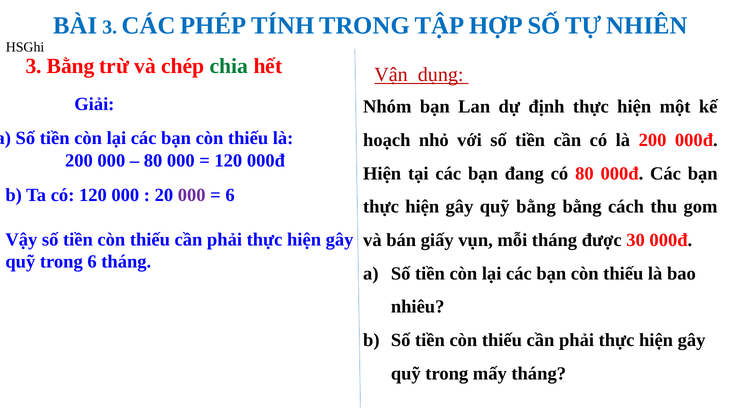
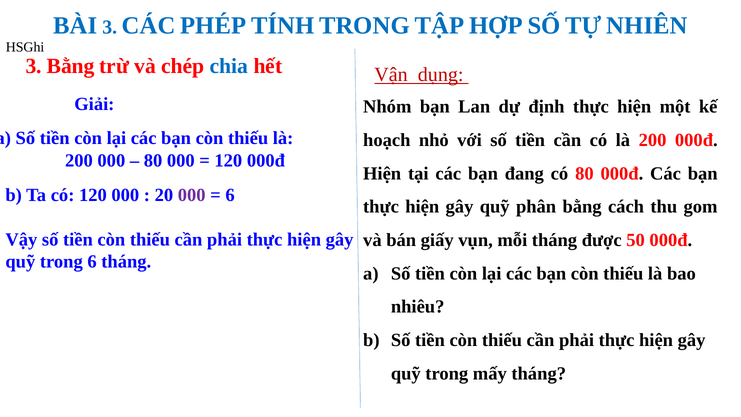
chia colour: green -> blue
quỹ bằng: bằng -> phân
30: 30 -> 50
